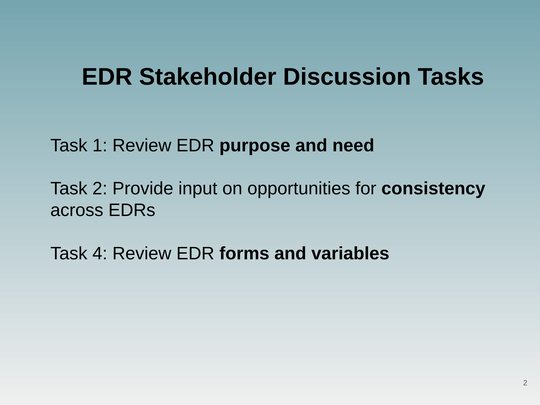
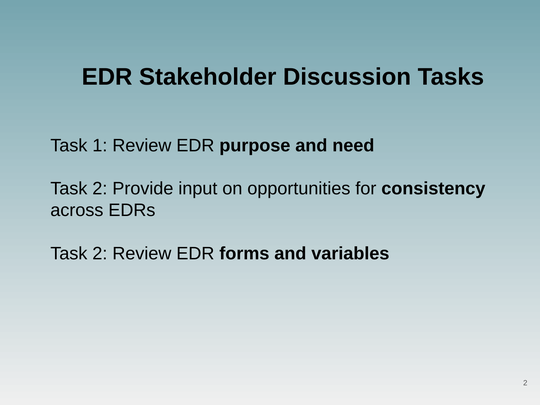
4 at (100, 253): 4 -> 2
